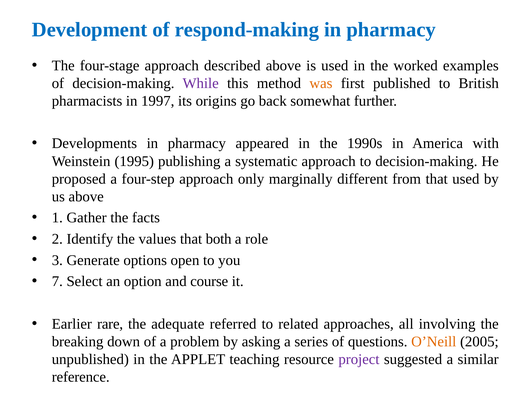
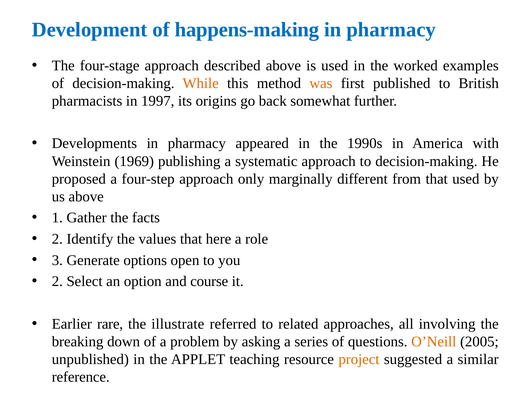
respond-making: respond-making -> happens-making
While colour: purple -> orange
1995: 1995 -> 1969
both: both -> here
7 at (57, 282): 7 -> 2
adequate: adequate -> illustrate
project colour: purple -> orange
